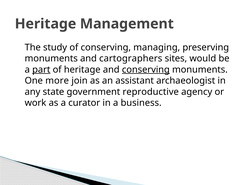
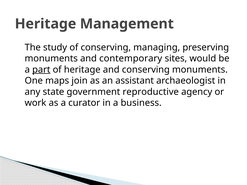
cartographers: cartographers -> contemporary
conserving at (146, 70) underline: present -> none
more: more -> maps
